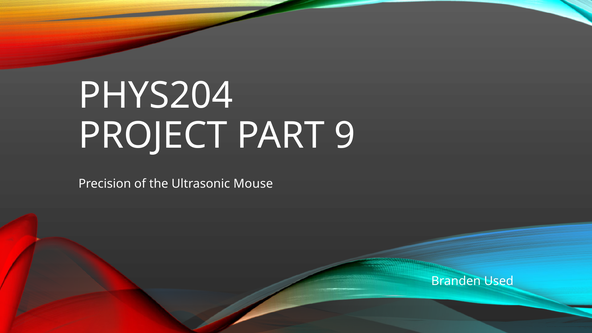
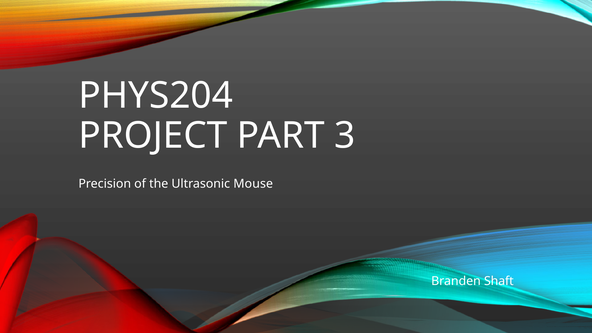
9: 9 -> 3
Used: Used -> Shaft
